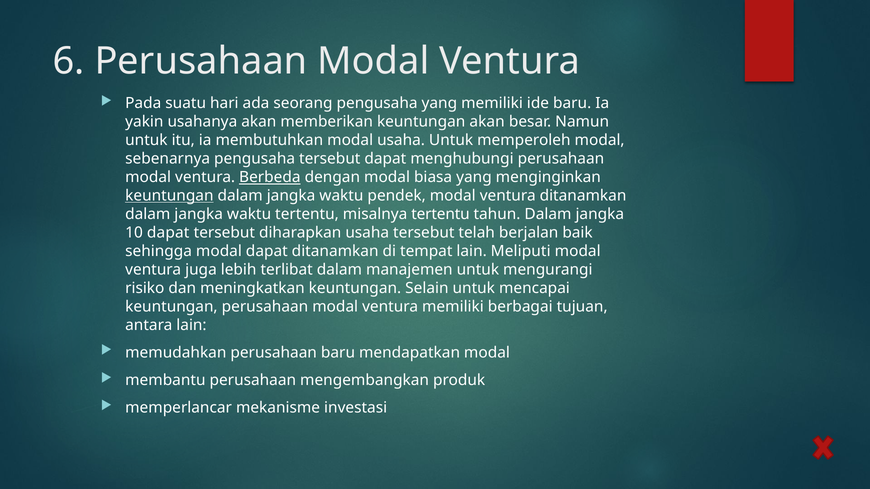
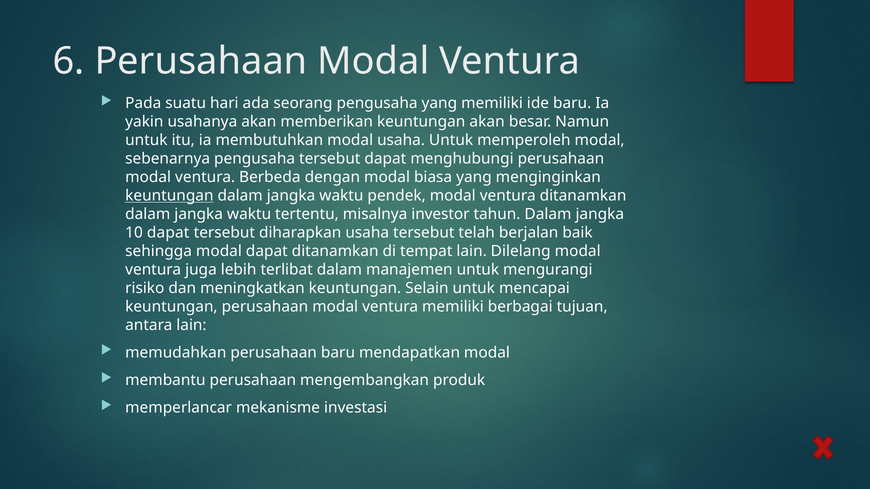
Berbeda underline: present -> none
misalnya tertentu: tertentu -> investor
Meliputi: Meliputi -> Dilelang
